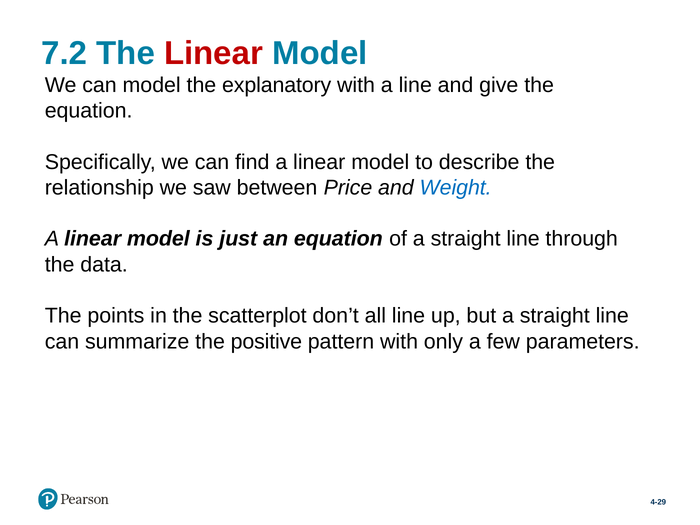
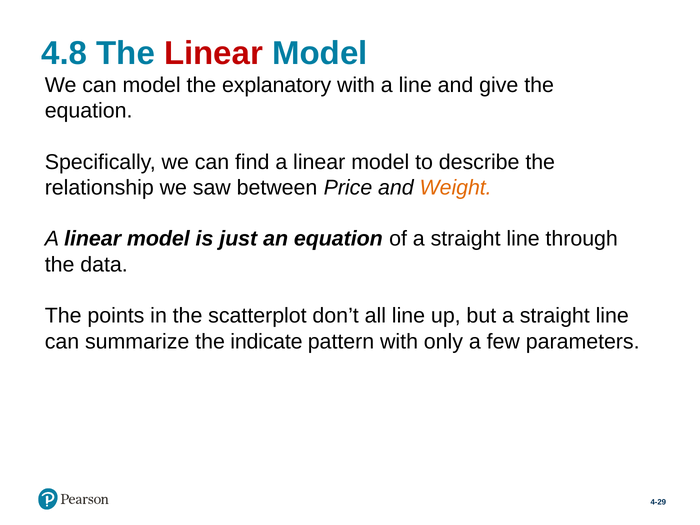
7.2: 7.2 -> 4.8
Weight colour: blue -> orange
positive: positive -> indicate
